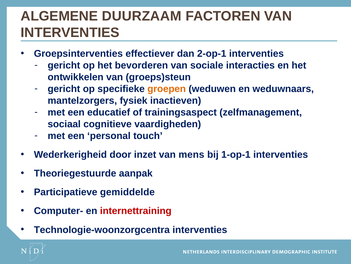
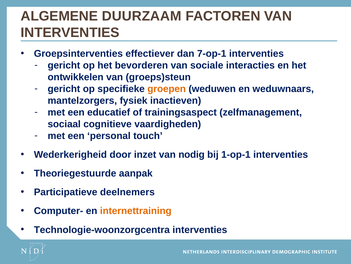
2-op-1: 2-op-1 -> 7-op-1
mens: mens -> nodig
gemiddelde: gemiddelde -> deelnemers
internettraining colour: red -> orange
